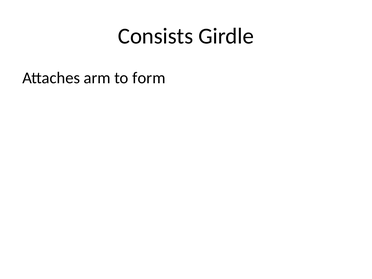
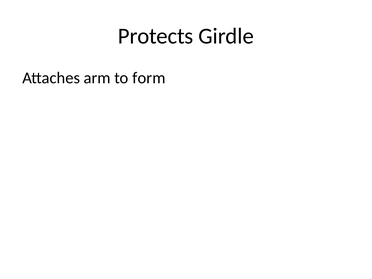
Consists: Consists -> Protects
